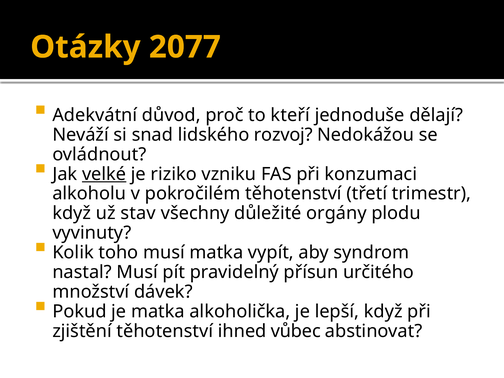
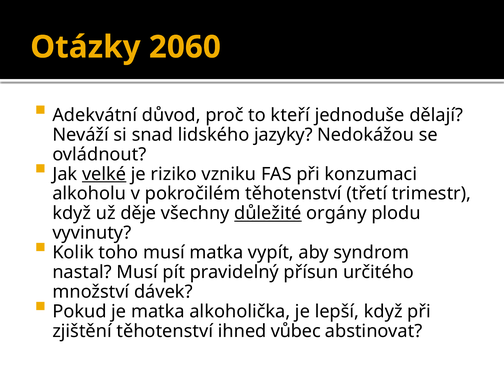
2077: 2077 -> 2060
rozvoj: rozvoj -> jazyky
stav: stav -> děje
důležité underline: none -> present
